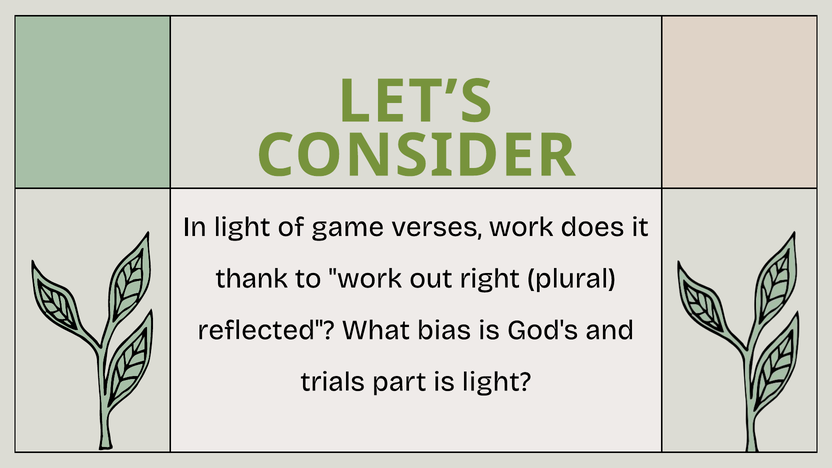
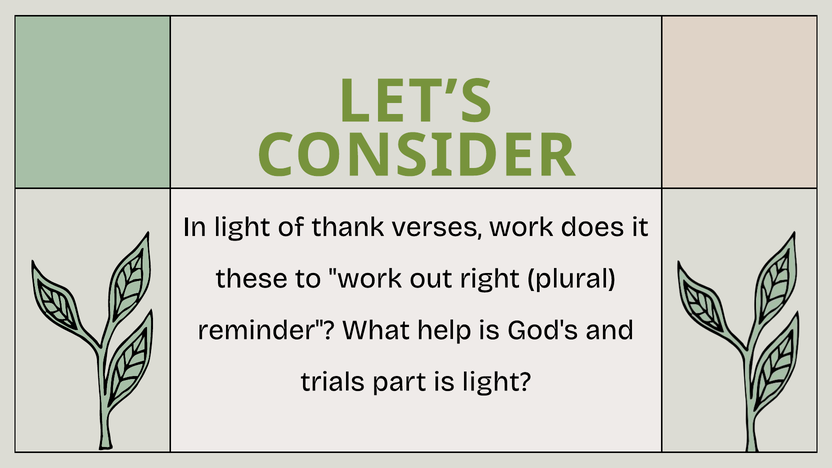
game: game -> thank
thank: thank -> these
reflected: reflected -> reminder
bias: bias -> help
